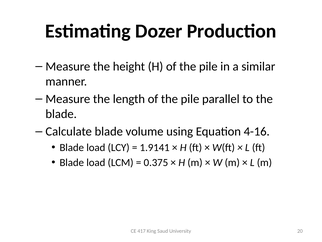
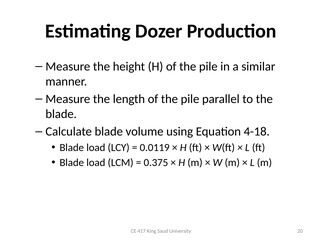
4-16: 4-16 -> 4-18
1.9141: 1.9141 -> 0.0119
